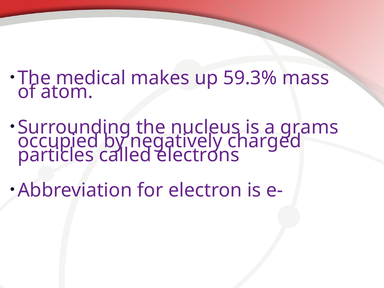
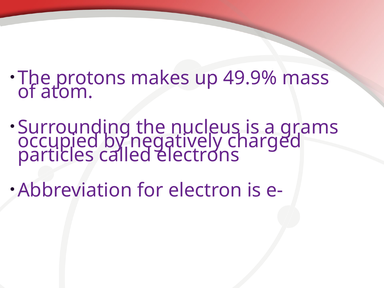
medical: medical -> protons
59.3%: 59.3% -> 49.9%
